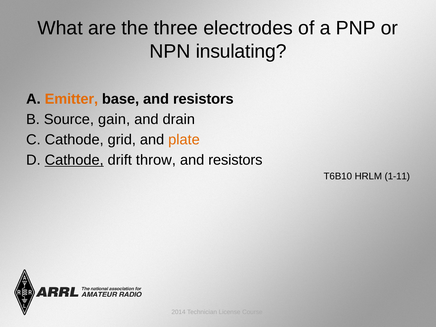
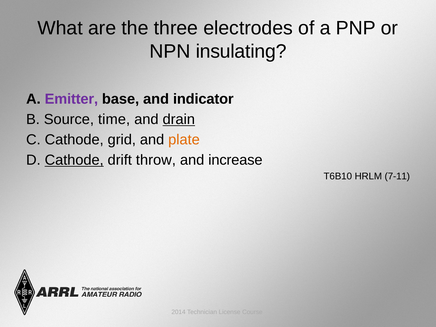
Emitter colour: orange -> purple
base and resistors: resistors -> indicator
gain: gain -> time
drain underline: none -> present
resistors at (235, 160): resistors -> increase
1-11: 1-11 -> 7-11
